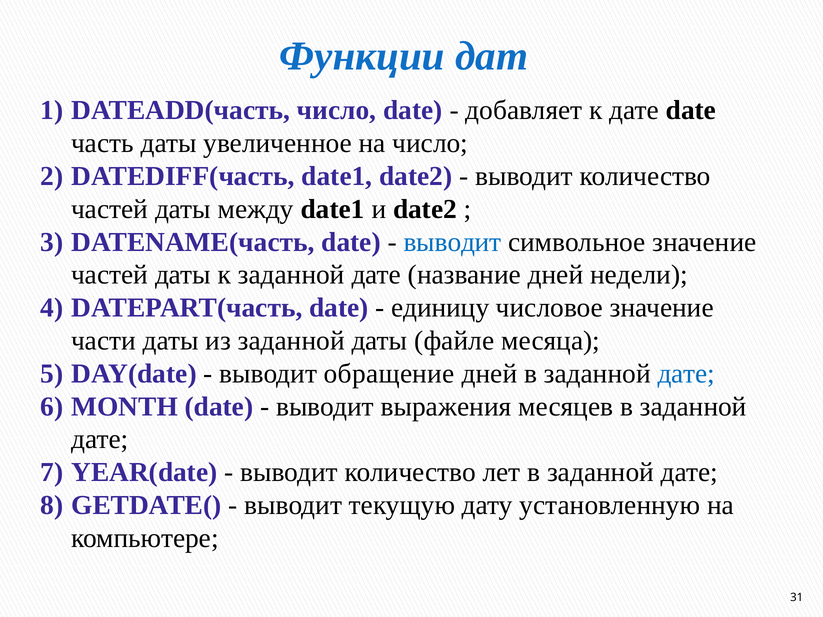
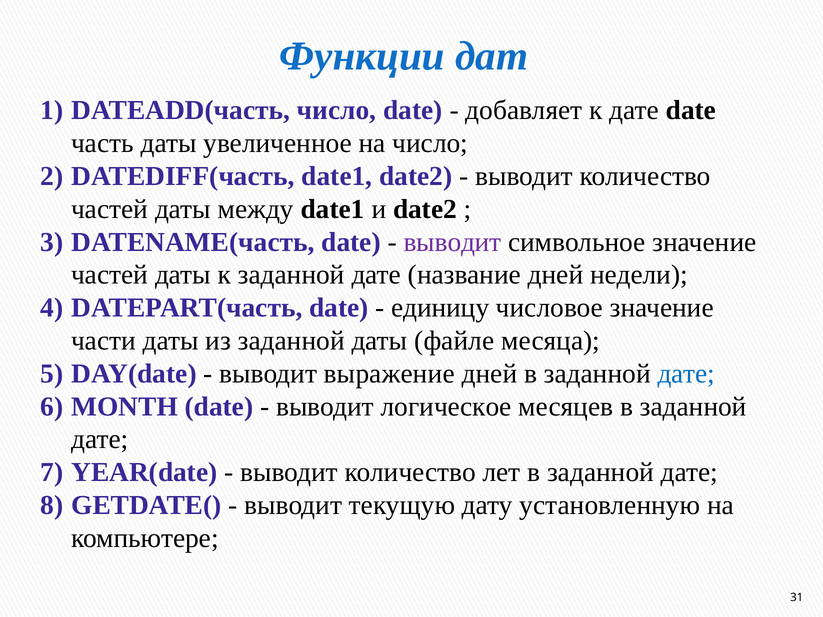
выводит at (453, 242) colour: blue -> purple
обращение: обращение -> выражение
выражения: выражения -> логическое
